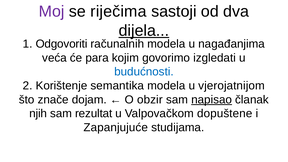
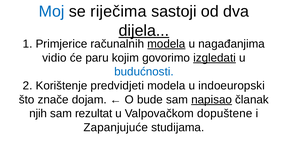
Moj colour: purple -> blue
Odgovoriti: Odgovoriti -> Primjerice
modela at (166, 44) underline: none -> present
veća: veća -> vidio
para: para -> paru
izgledati underline: none -> present
semantika: semantika -> predvidjeti
vjerojatnijom: vjerojatnijom -> indoeuropski
obzir: obzir -> bude
